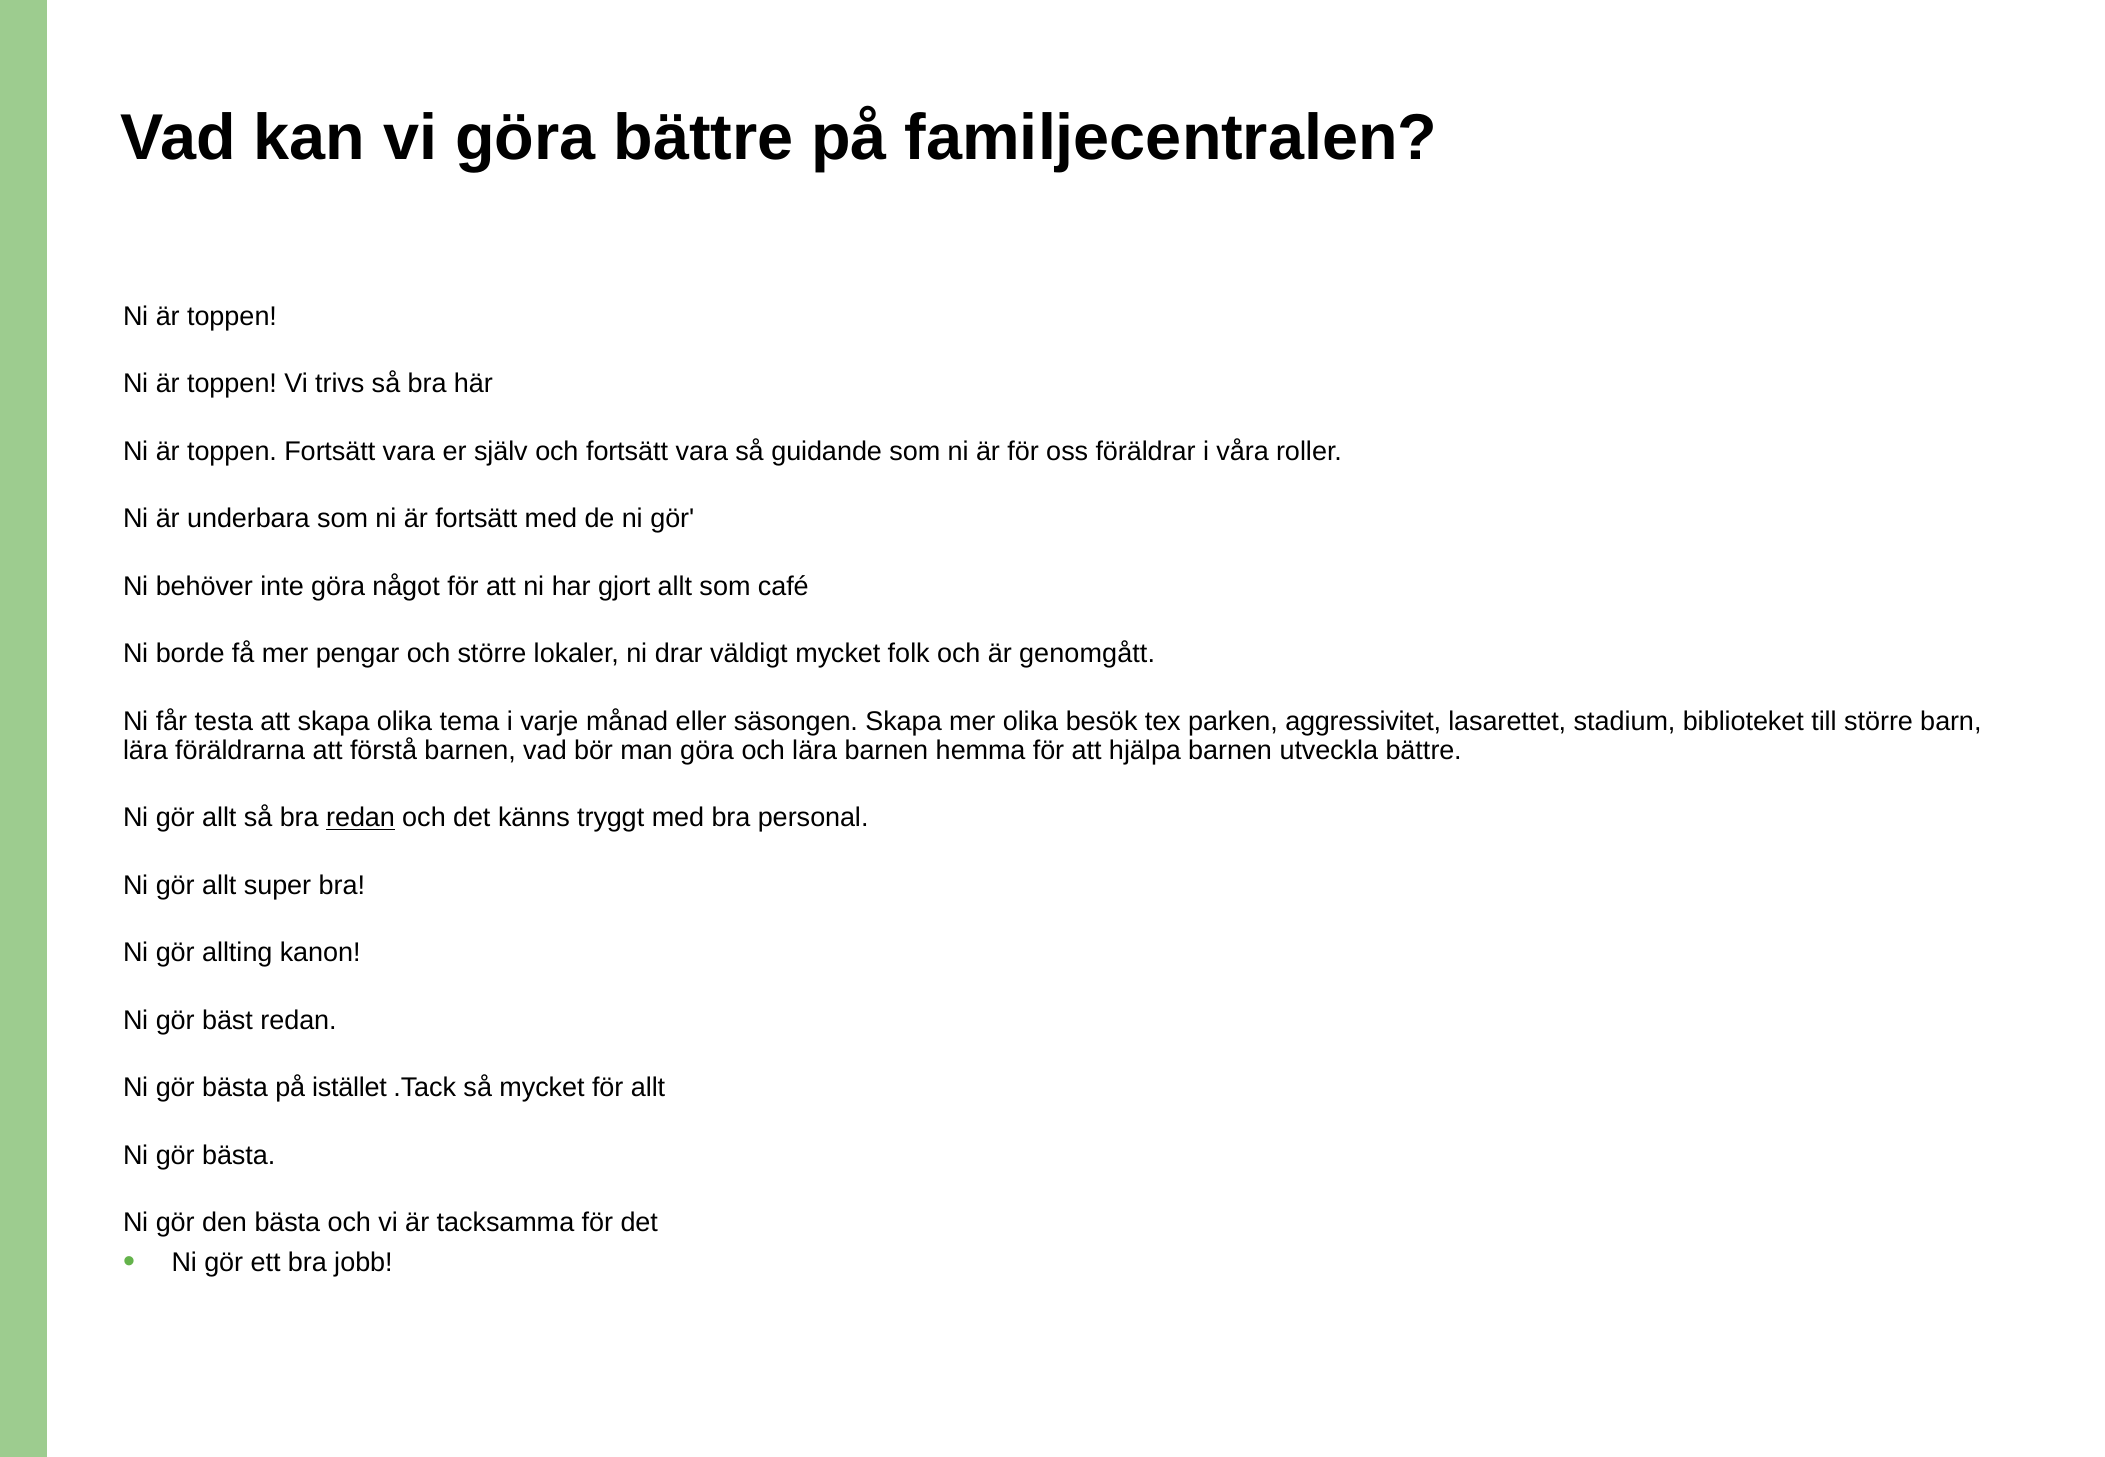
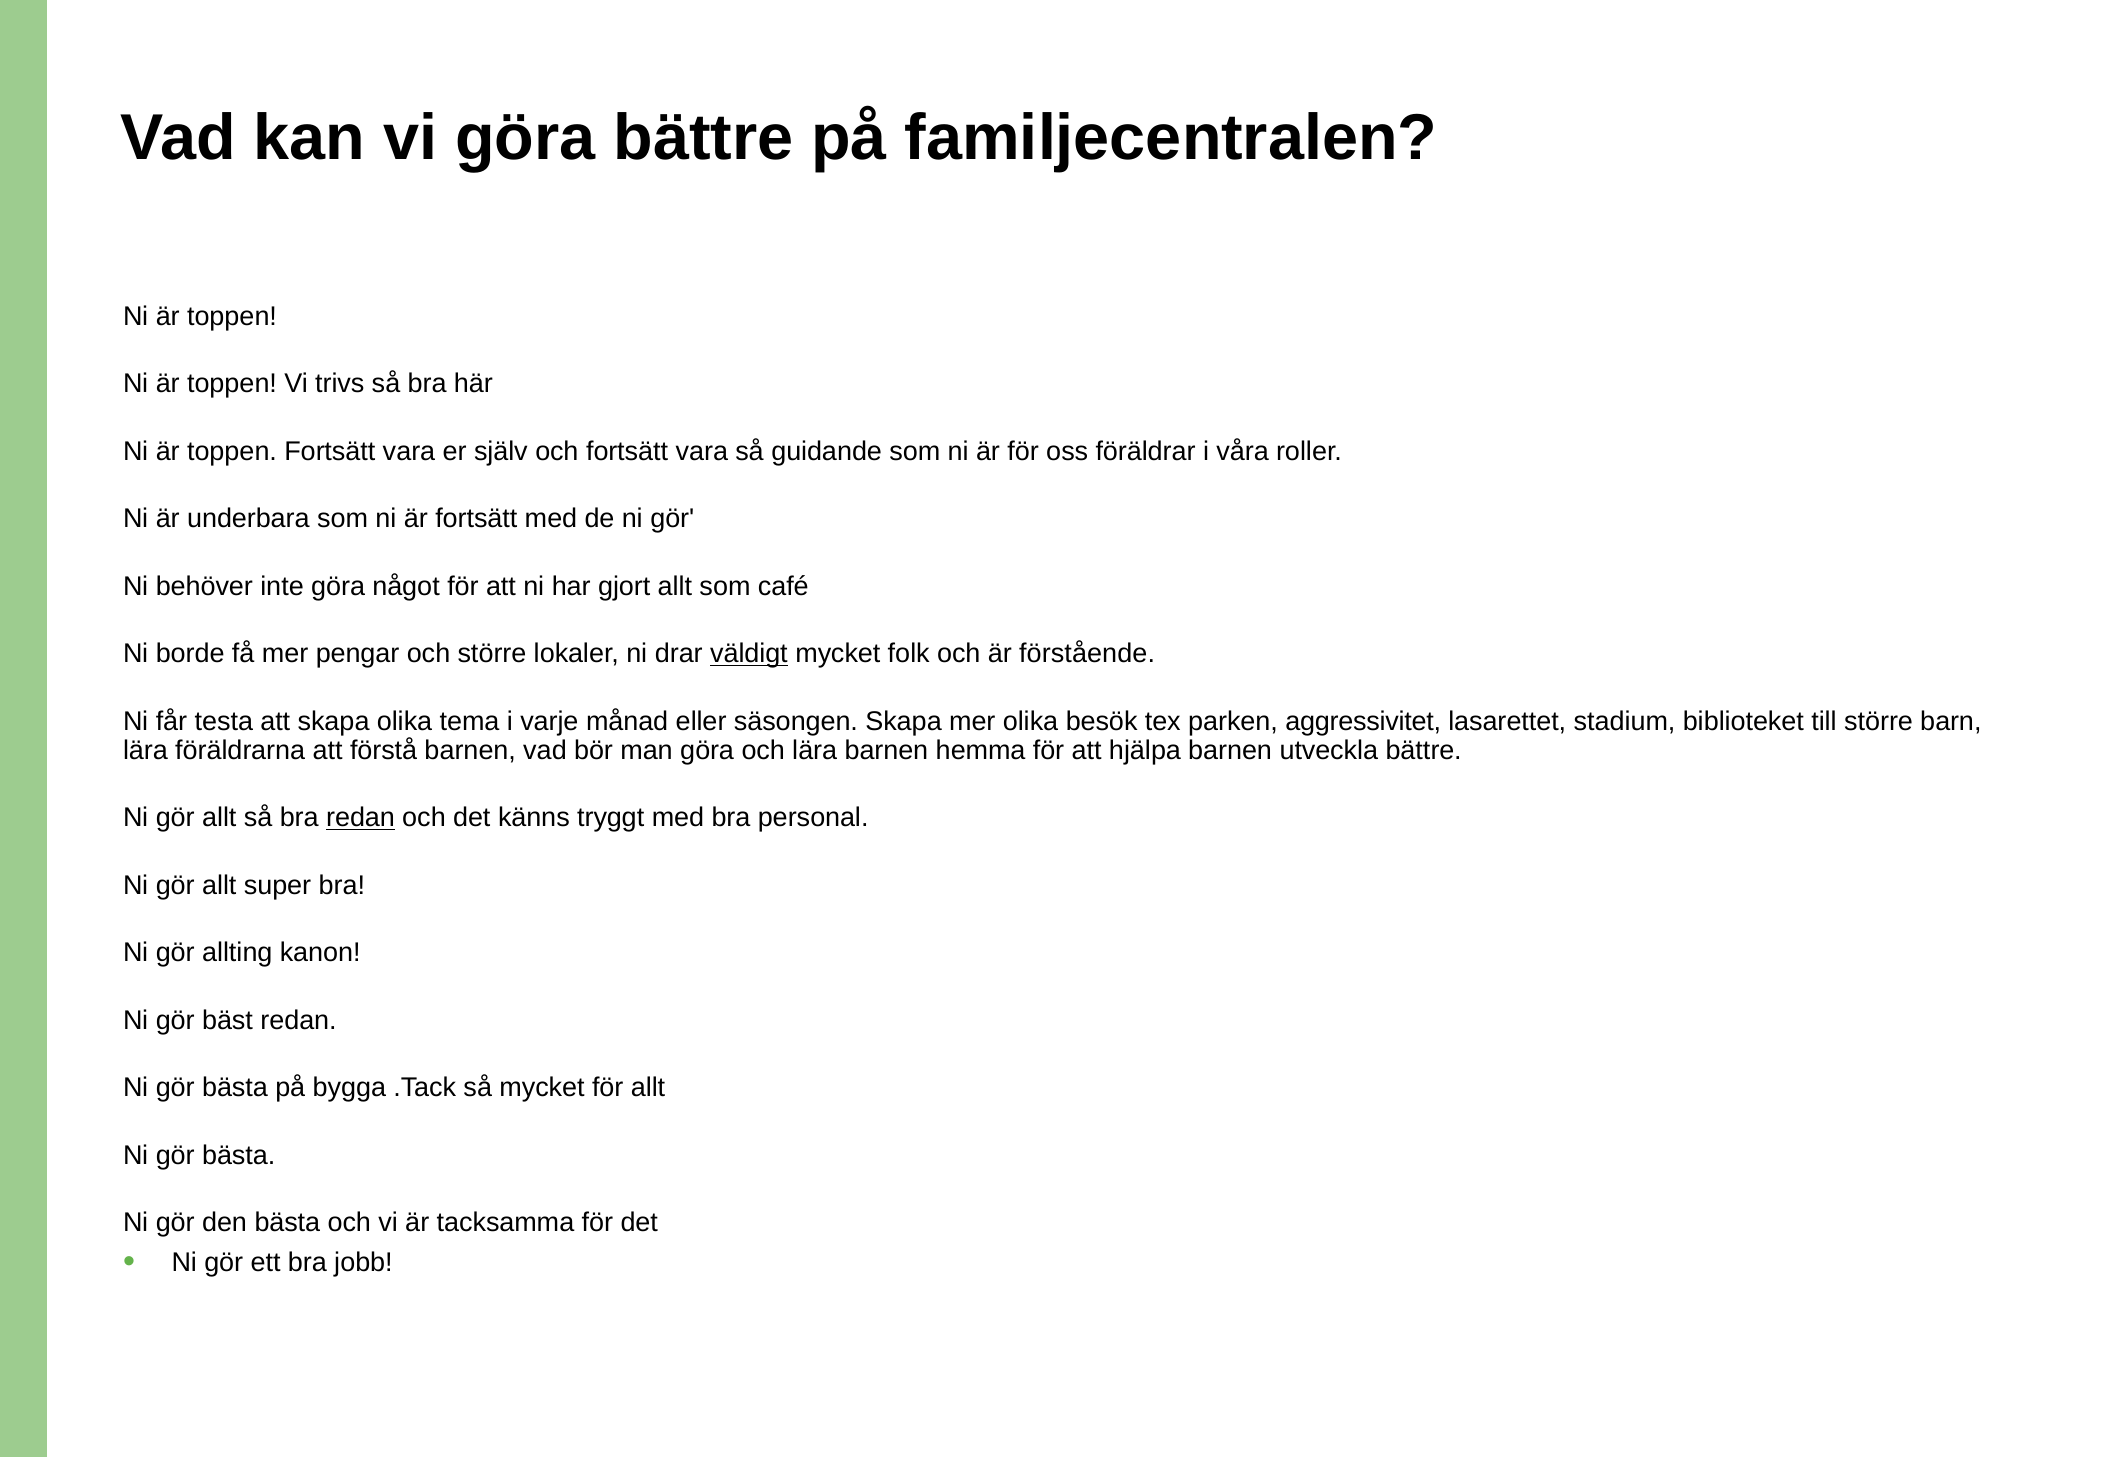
väldigt underline: none -> present
genomgått: genomgått -> förstående
istället: istället -> bygga
